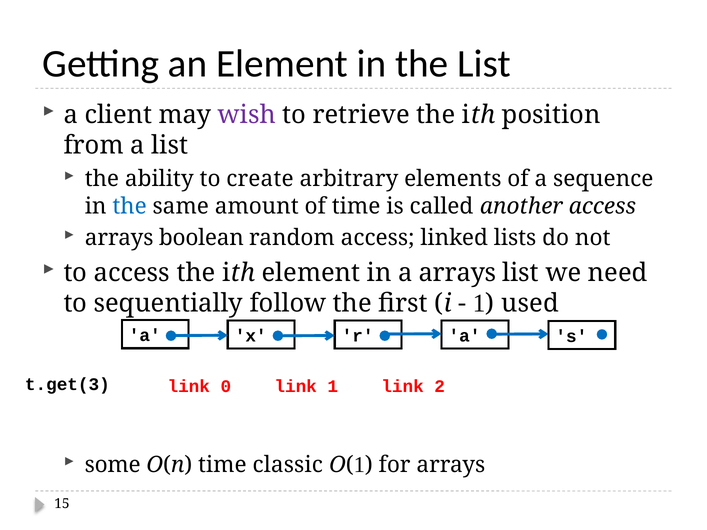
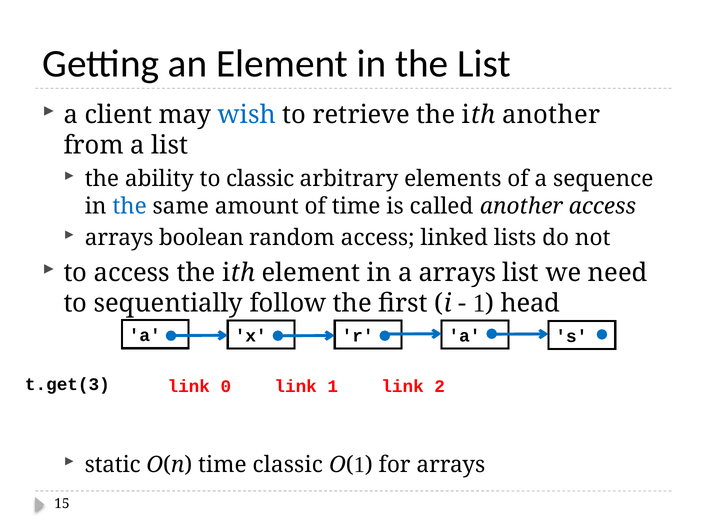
wish colour: purple -> blue
ith position: position -> another
to create: create -> classic
used: used -> head
some: some -> static
